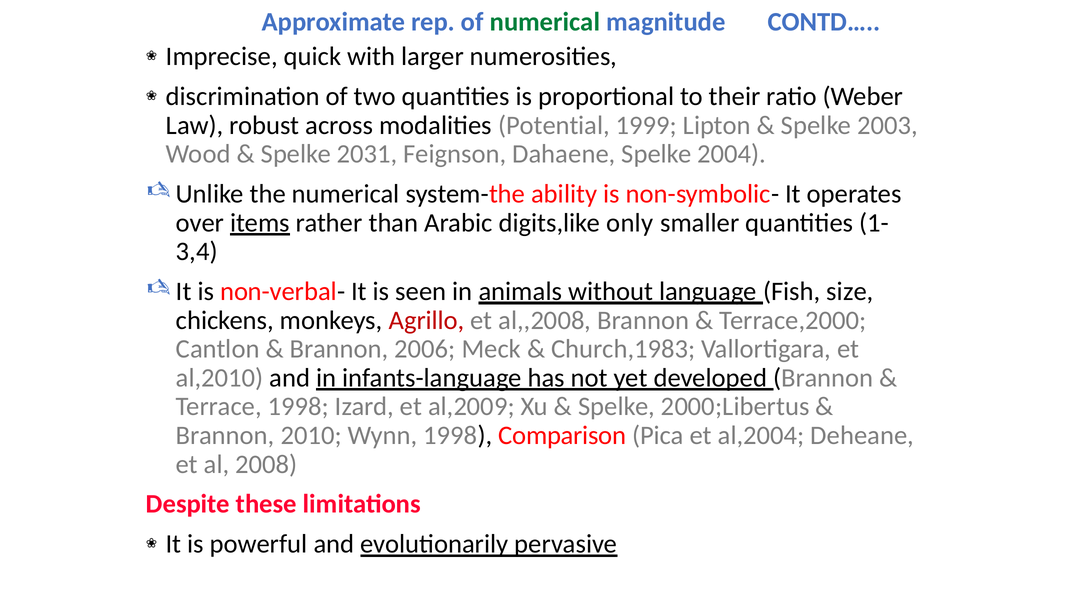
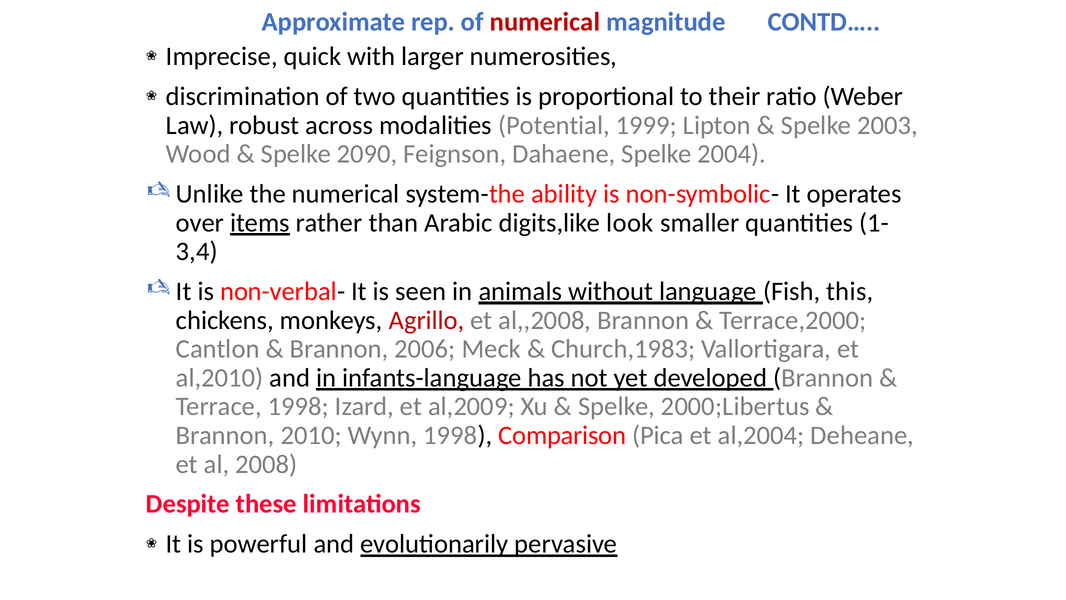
numerical at (545, 22) colour: green -> red
2031: 2031 -> 2090
only: only -> look
size: size -> this
